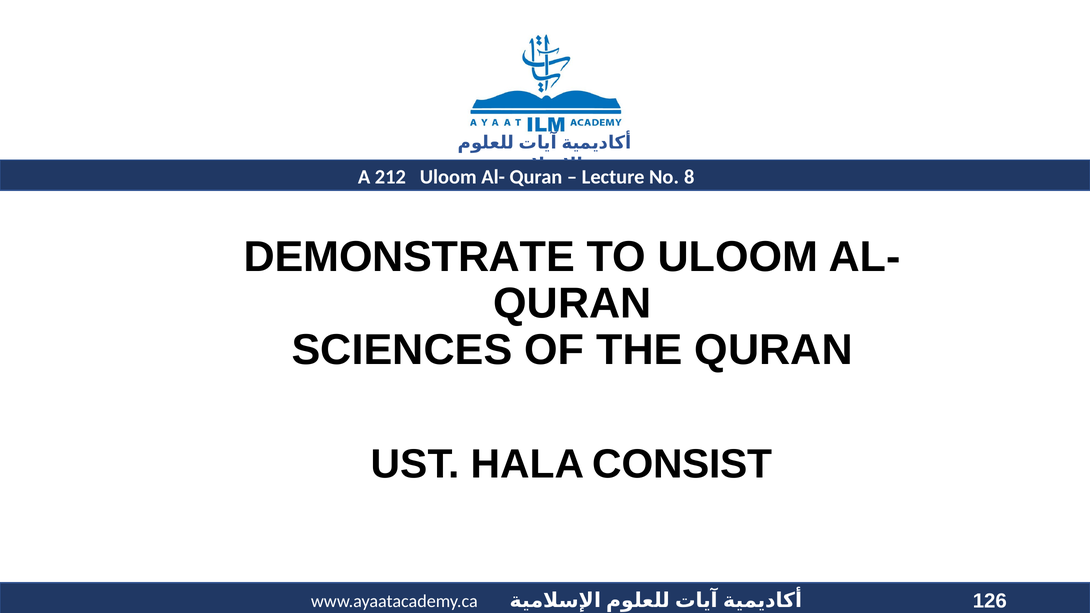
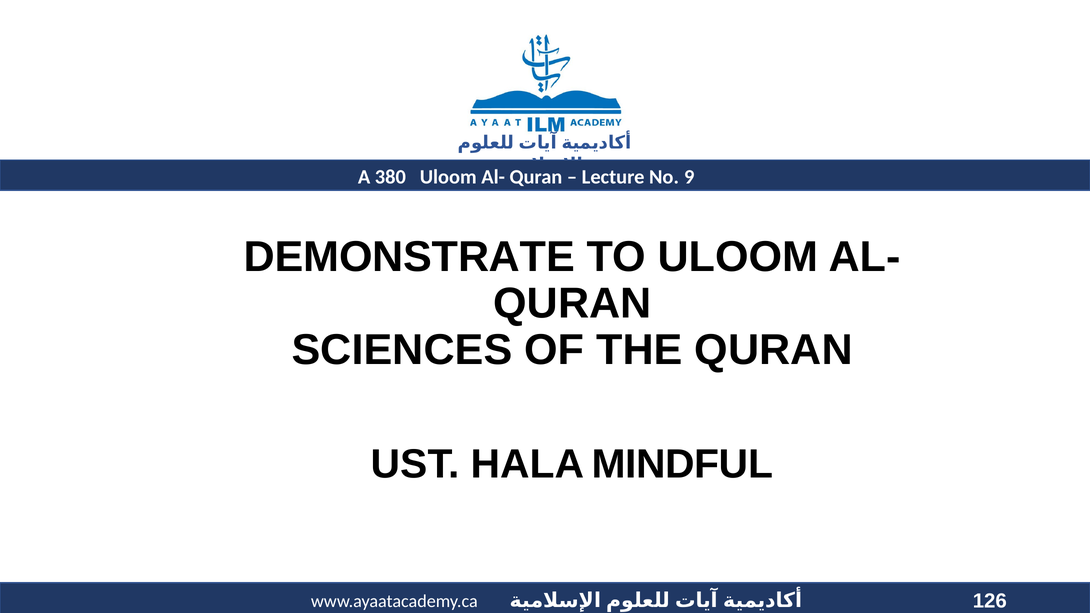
212: 212 -> 380
8: 8 -> 9
CONSIST: CONSIST -> MINDFUL
